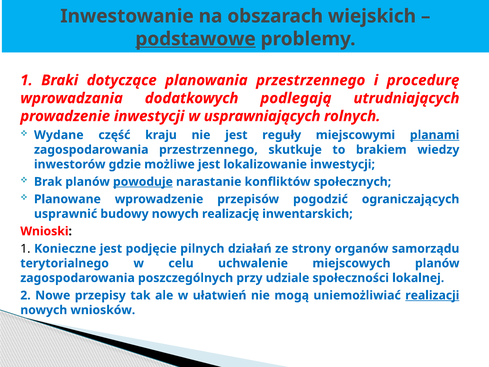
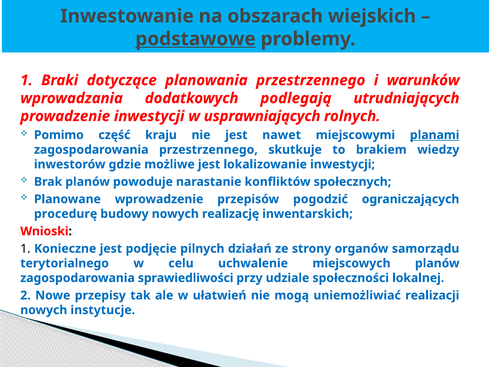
procedurę: procedurę -> warunków
Wydane: Wydane -> Pomimo
reguły: reguły -> nawet
powoduje underline: present -> none
usprawnić: usprawnić -> procedurę
poszczególnych: poszczególnych -> sprawiedliwości
realizacji underline: present -> none
wniosków: wniosków -> instytucje
